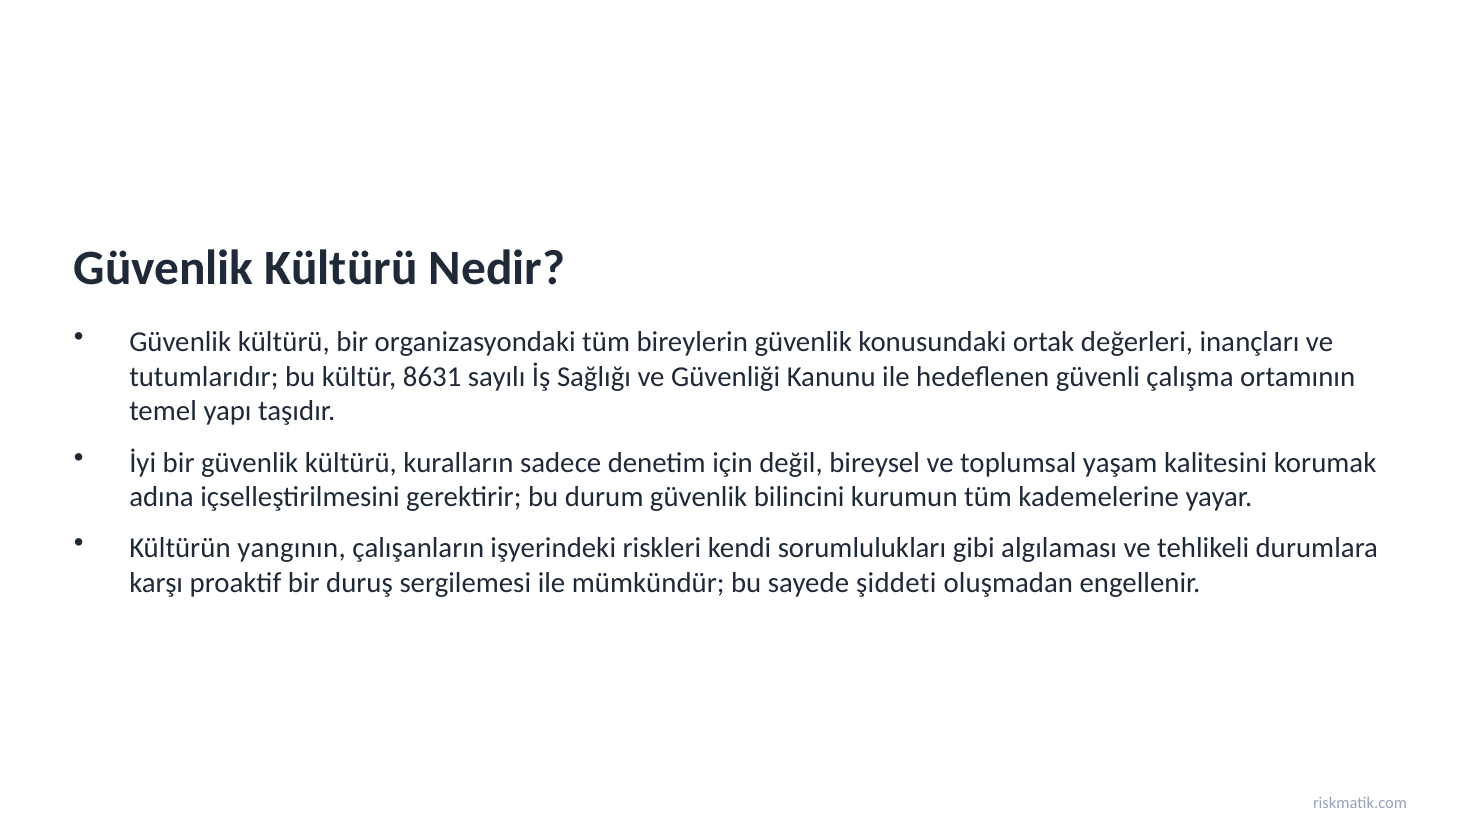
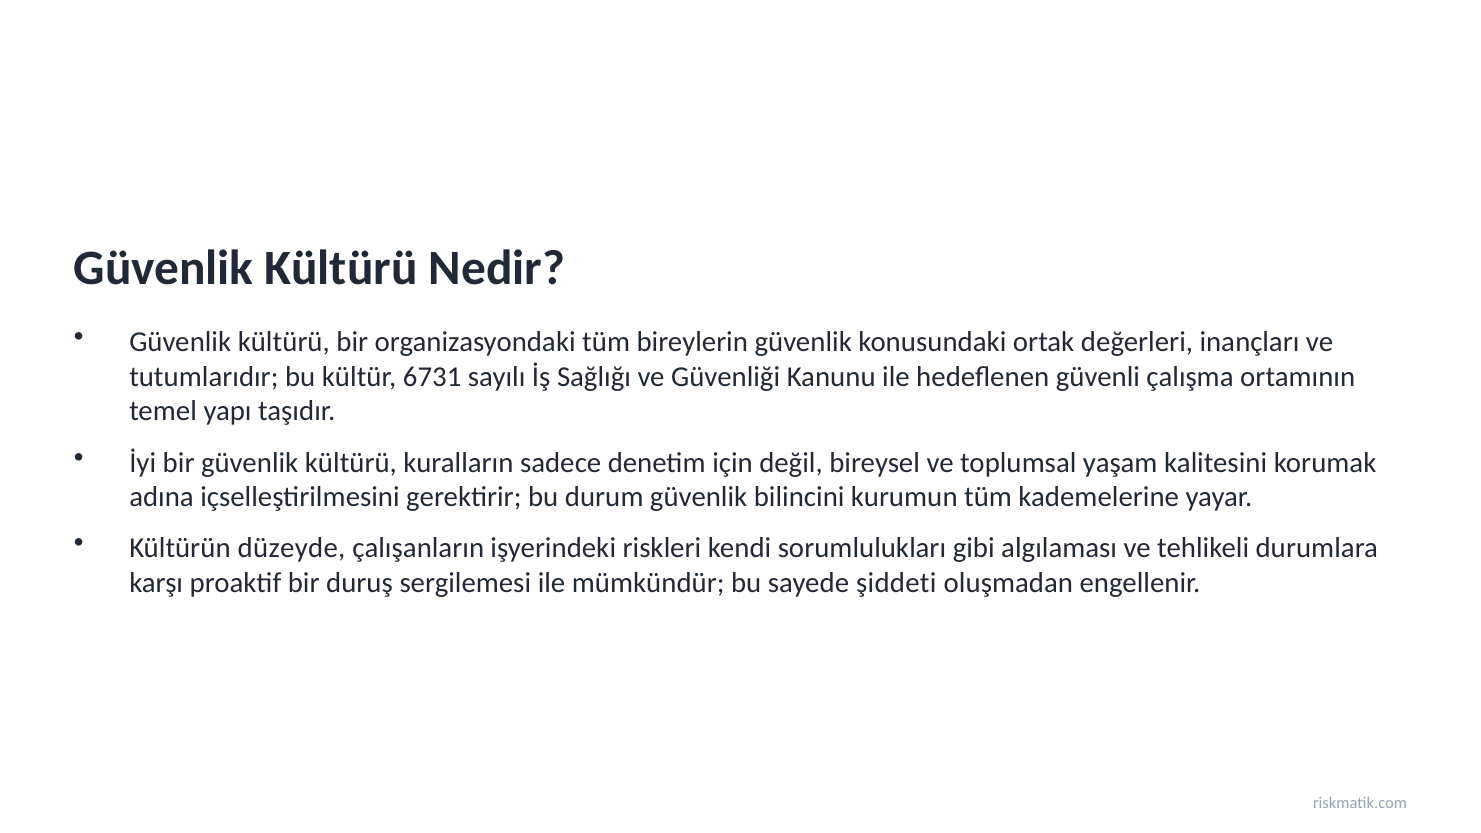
8631: 8631 -> 6731
yangının: yangının -> düzeyde
